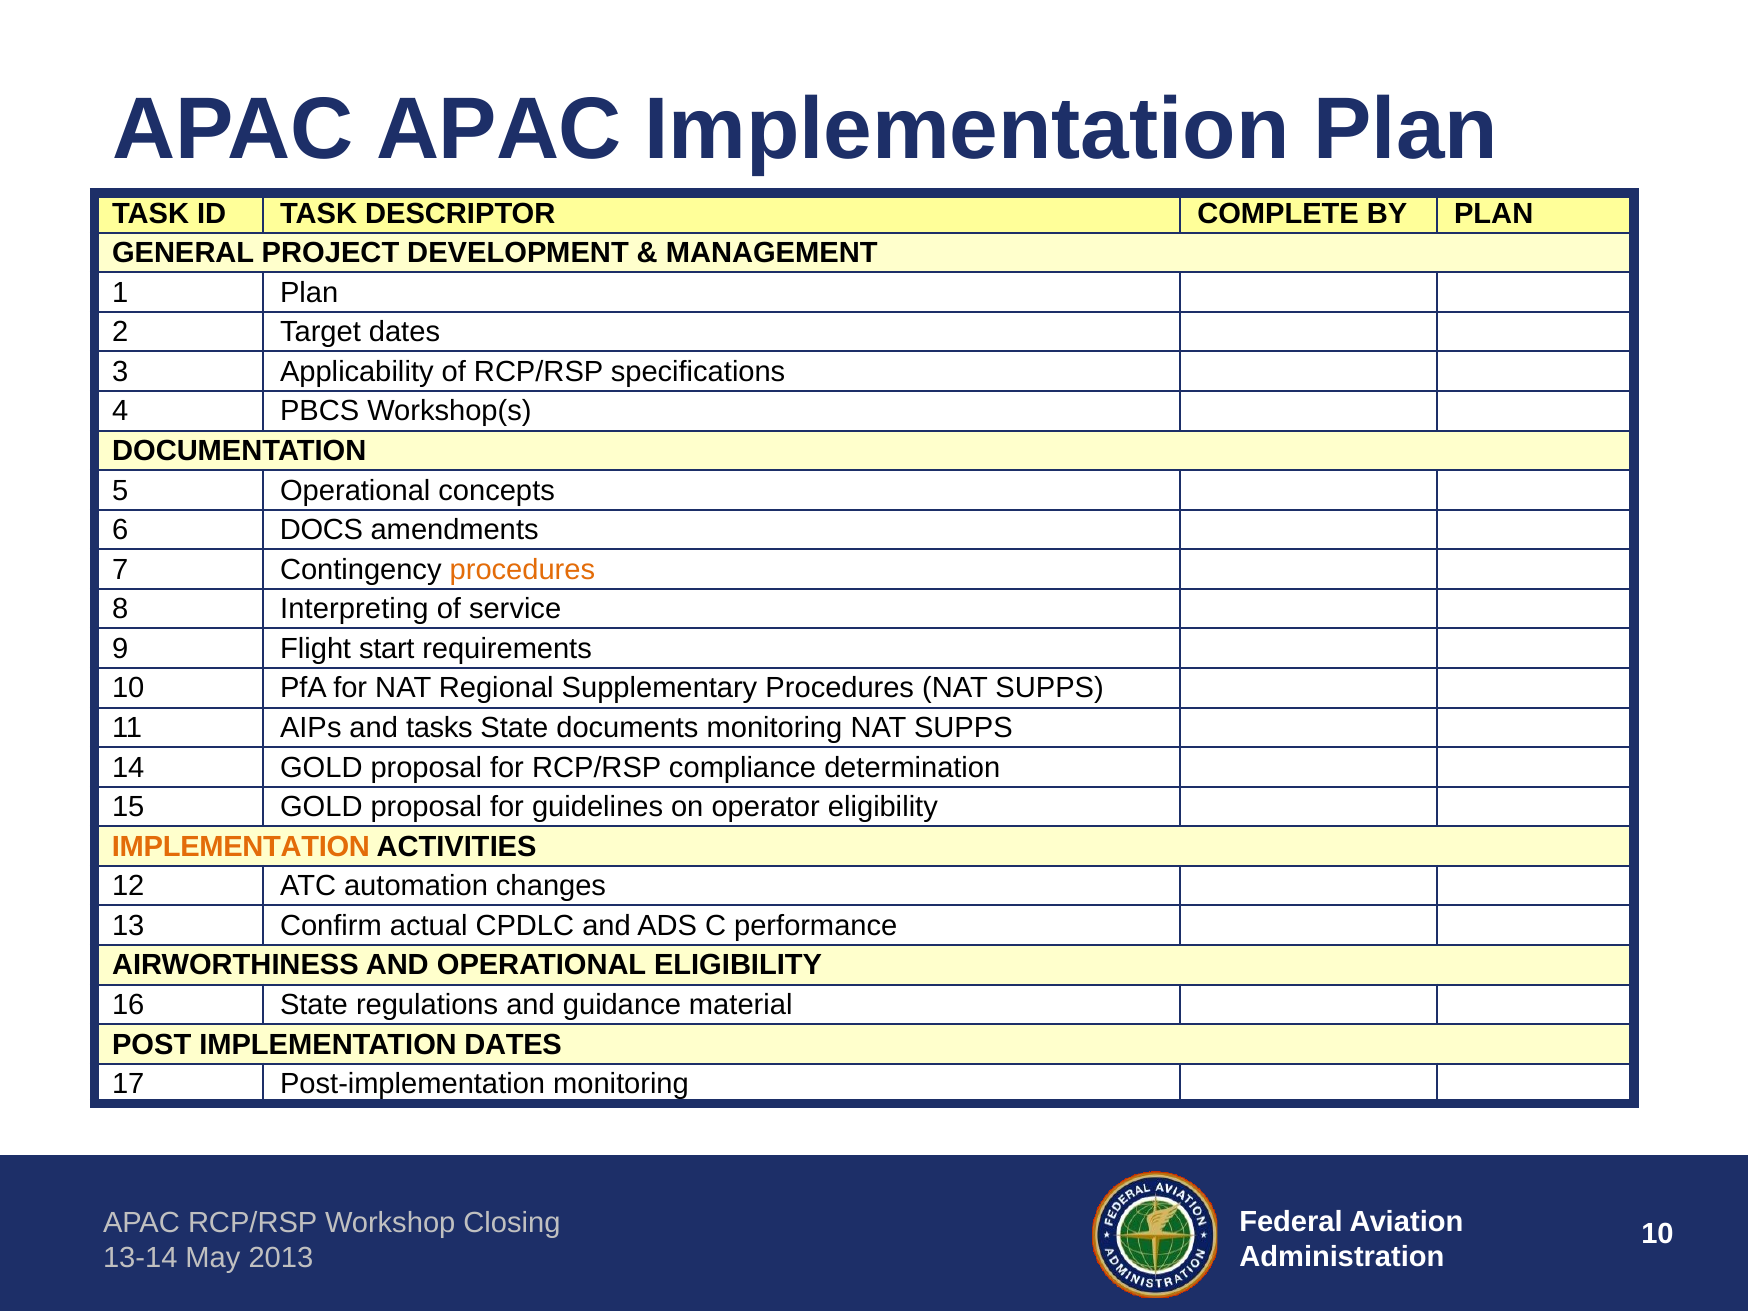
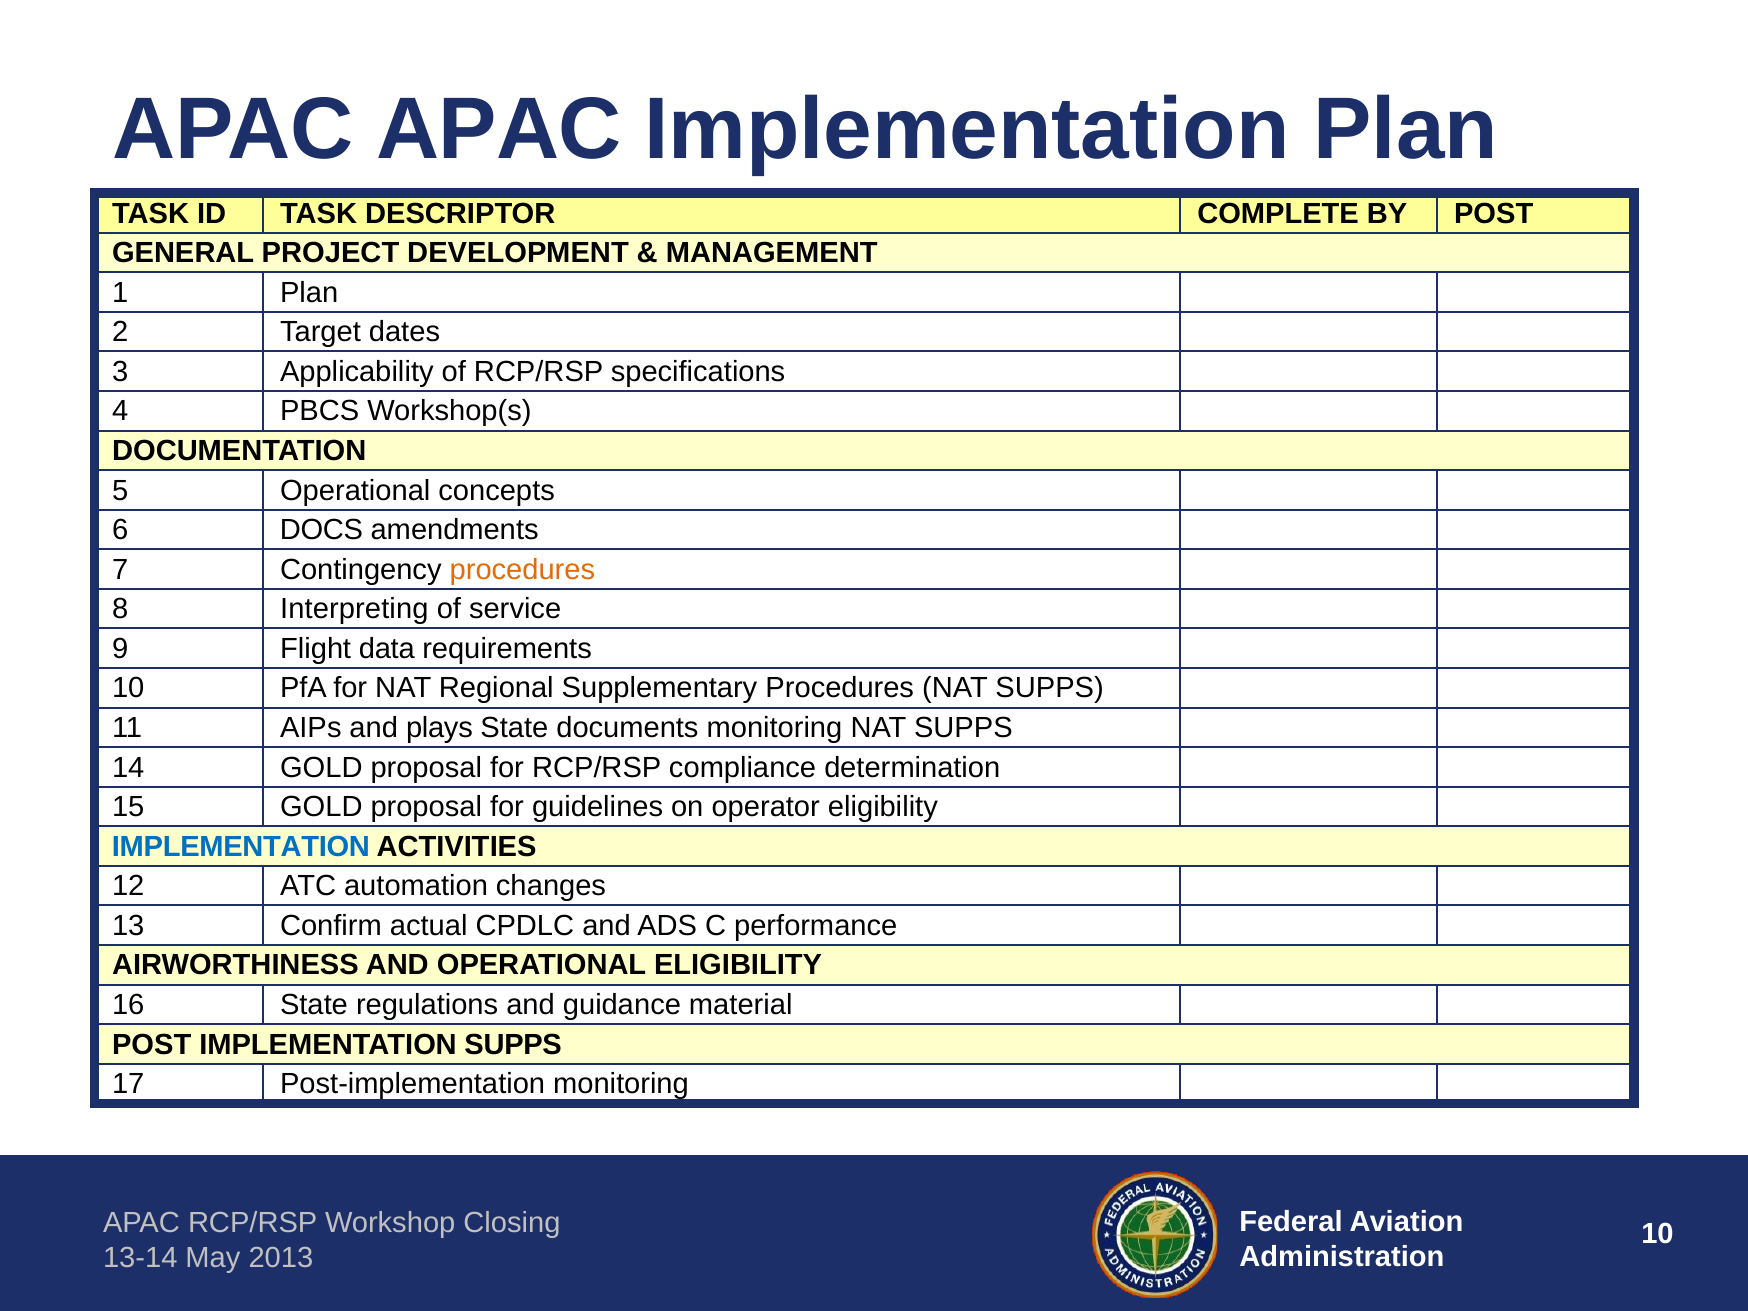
BY PLAN: PLAN -> POST
start: start -> data
tasks: tasks -> plays
IMPLEMENTATION at (241, 847) colour: orange -> blue
IMPLEMENTATION DATES: DATES -> SUPPS
